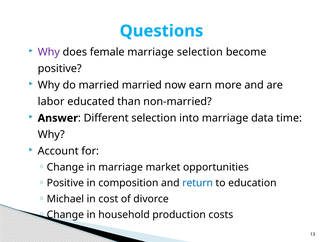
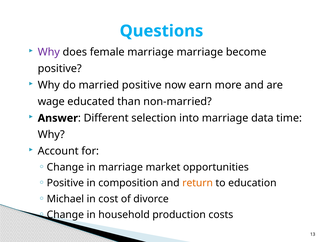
marriage selection: selection -> marriage
married married: married -> positive
labor: labor -> wage
return colour: blue -> orange
